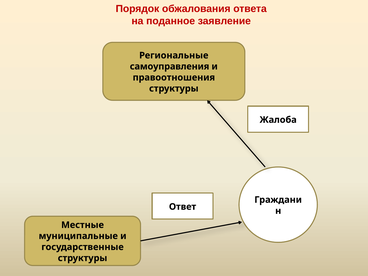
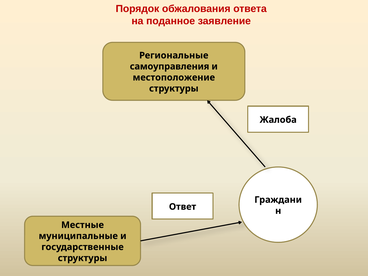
правоотношения: правоотношения -> местоположение
